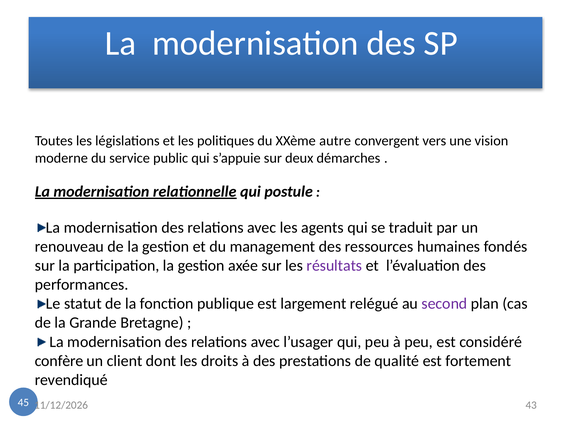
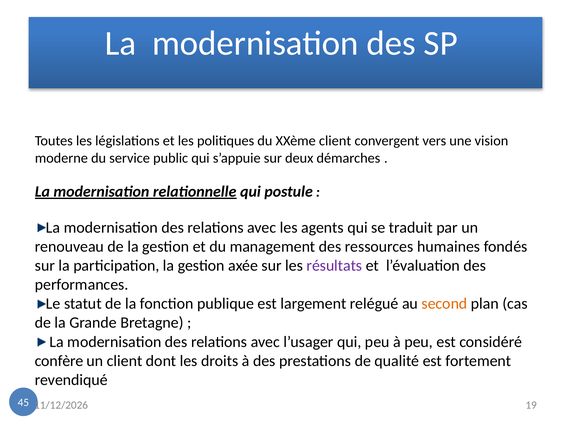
XXème autre: autre -> client
second colour: purple -> orange
43: 43 -> 19
